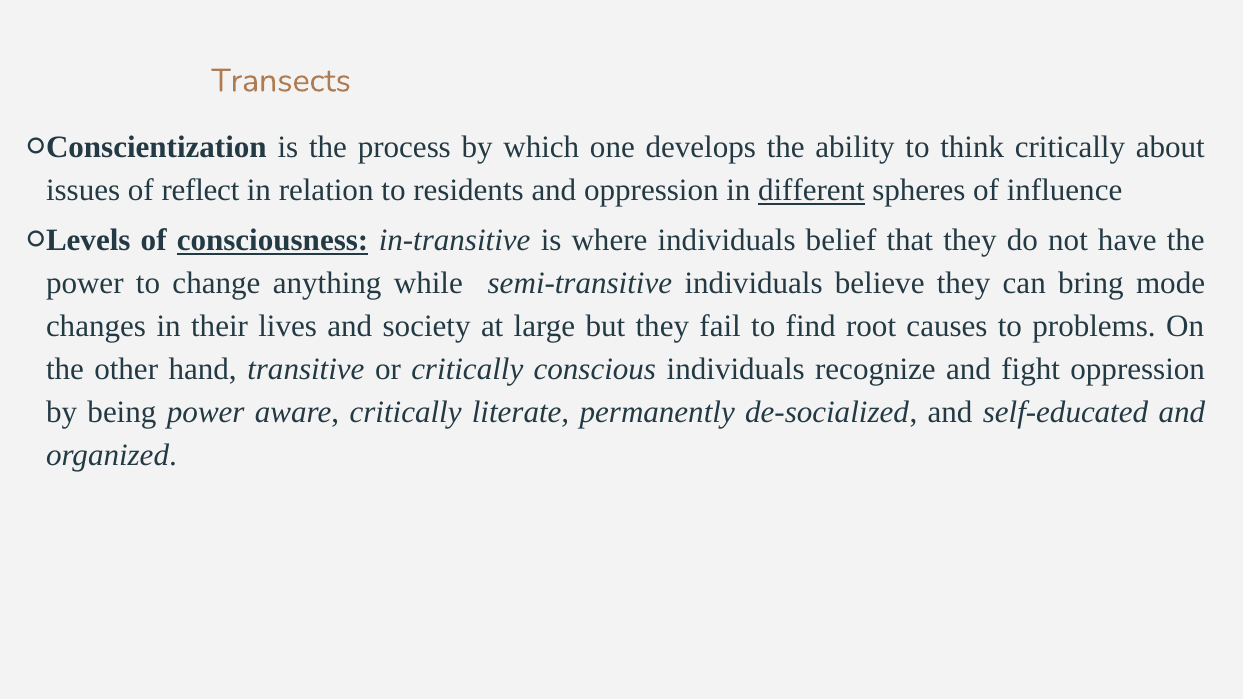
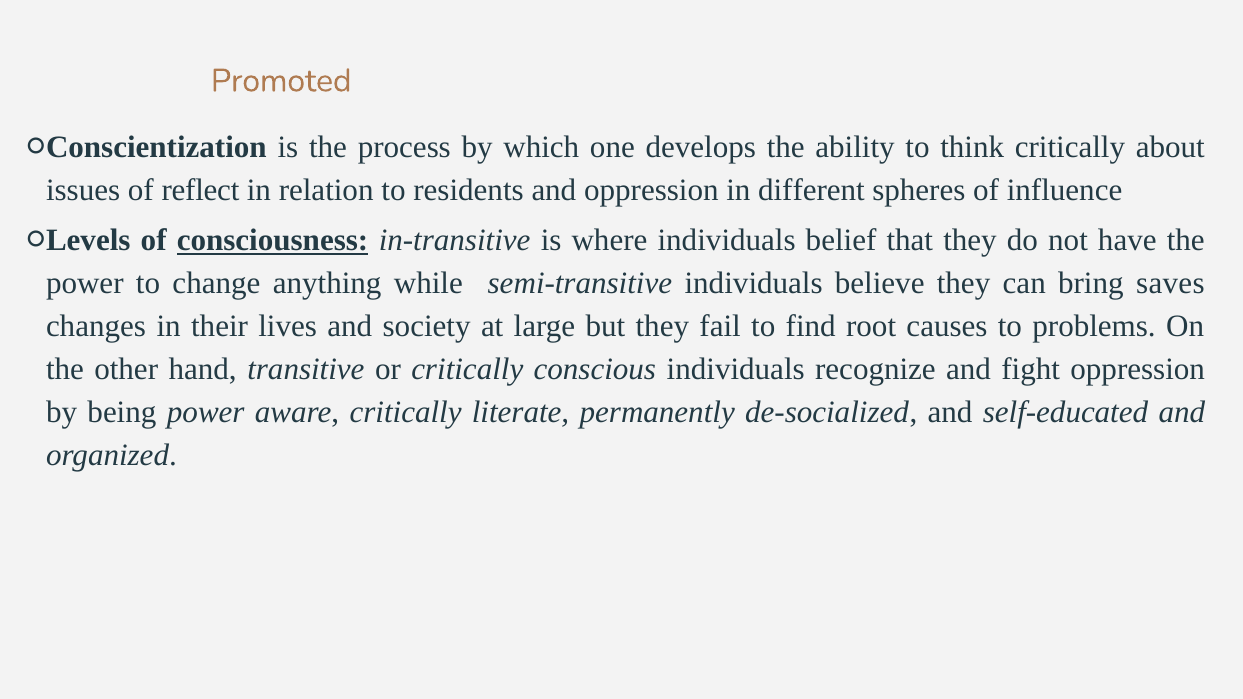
Transects: Transects -> Promoted
different underline: present -> none
mode: mode -> saves
